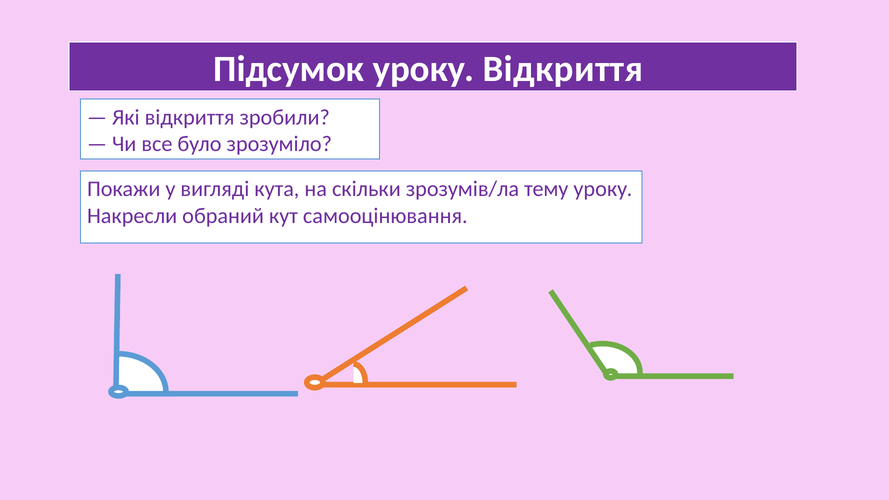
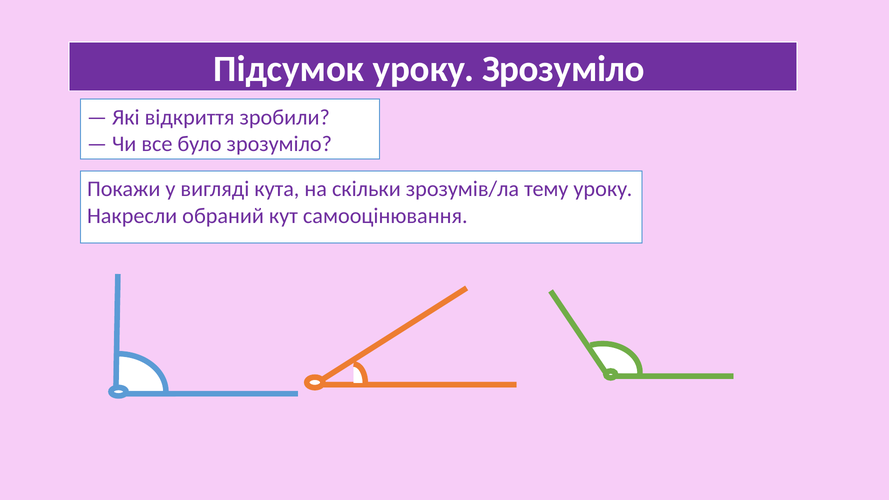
уроку Відкриття: Відкриття -> Зрозуміло
